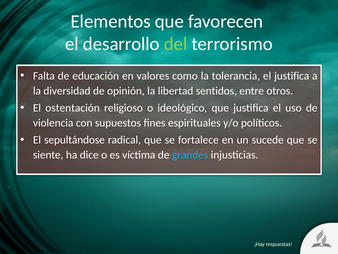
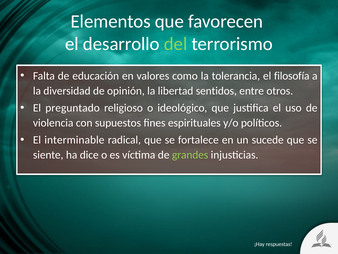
el justifica: justifica -> filosofía
ostentación: ostentación -> preguntado
sepultándose: sepultándose -> interminable
grandes colour: light blue -> light green
